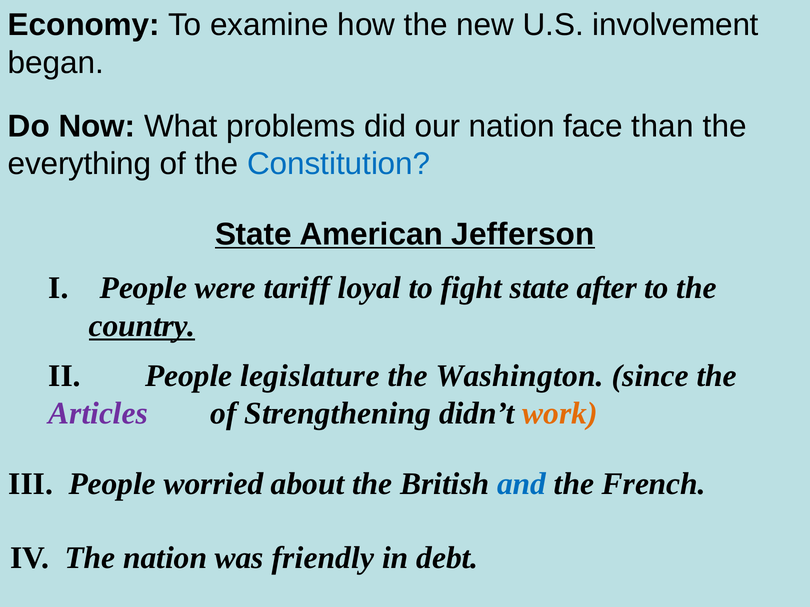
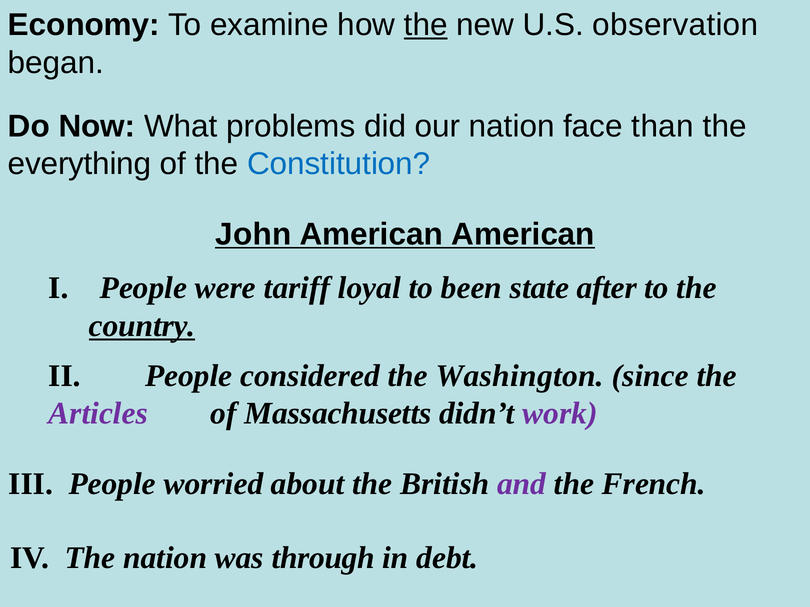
the at (426, 25) underline: none -> present
involvement: involvement -> observation
State at (253, 234): State -> John
American Jefferson: Jefferson -> American
fight: fight -> been
legislature: legislature -> considered
Strengthening: Strengthening -> Massachusetts
work colour: orange -> purple
and colour: blue -> purple
friendly: friendly -> through
